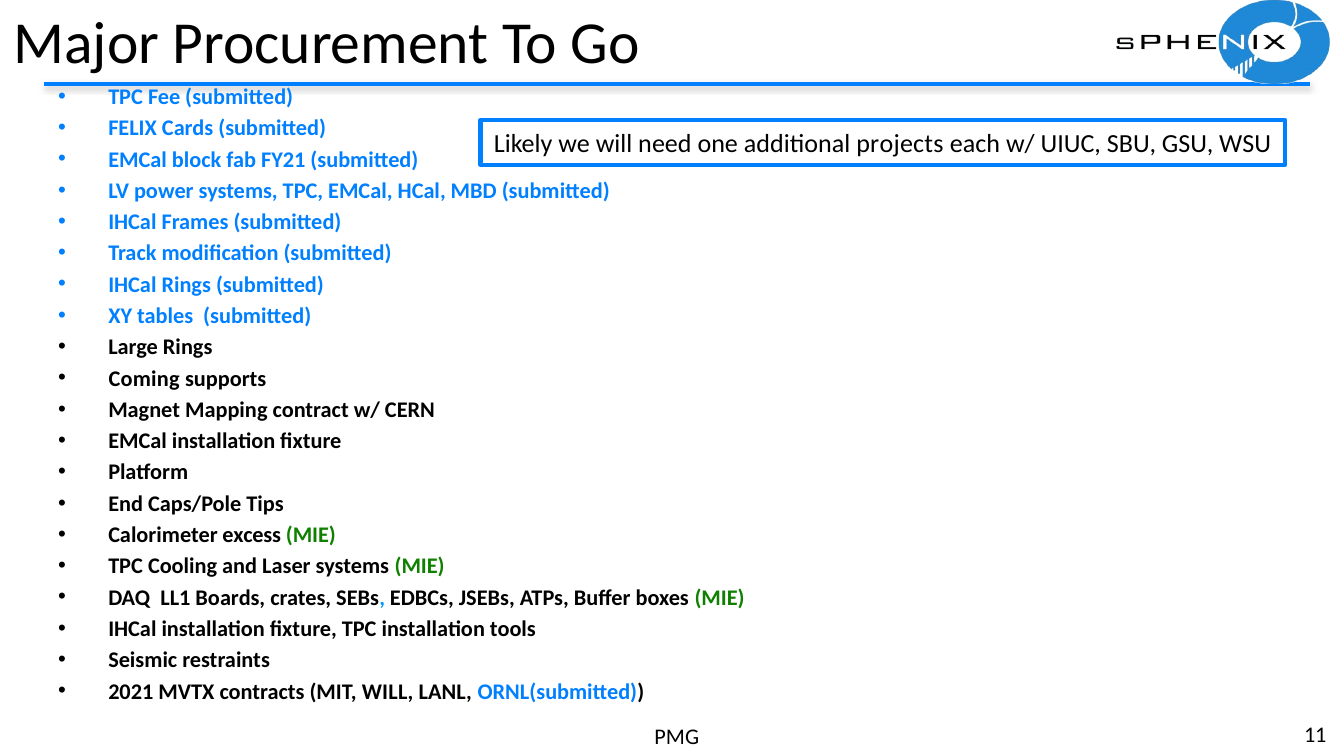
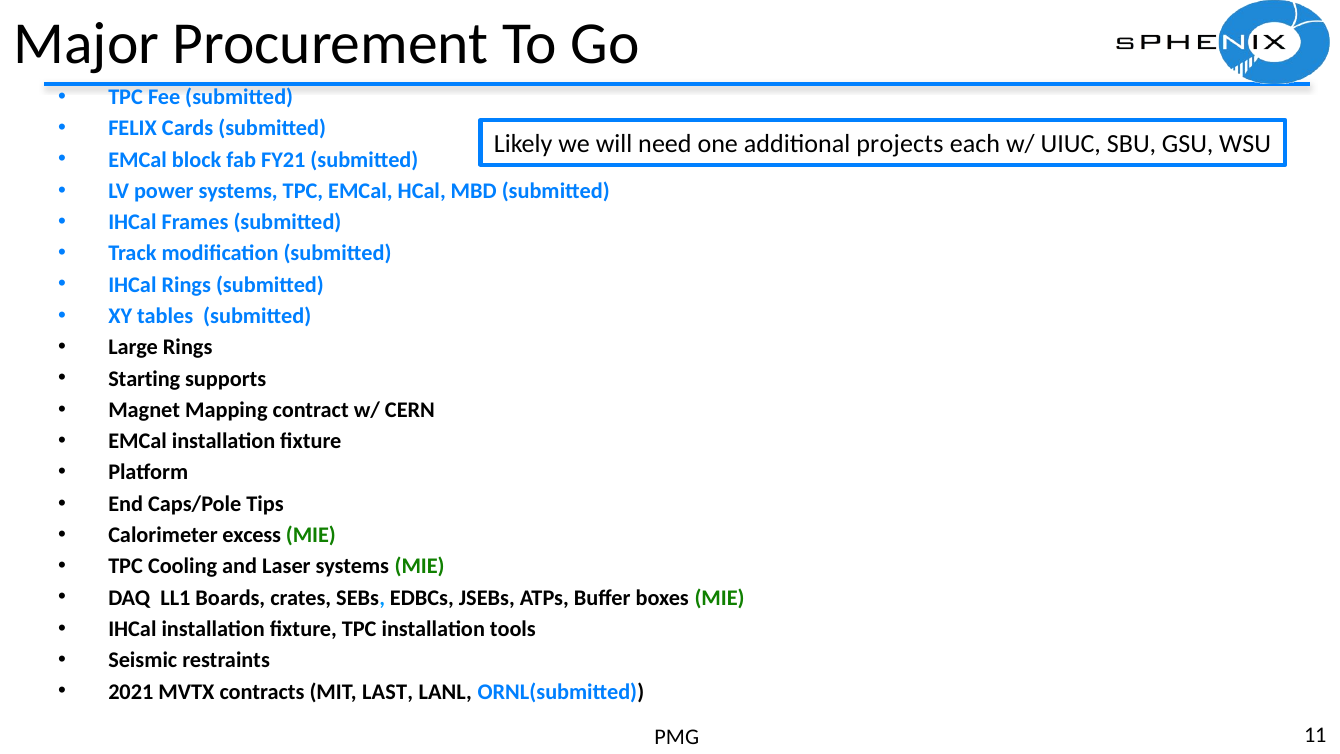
Coming: Coming -> Starting
MIT WILL: WILL -> LAST
